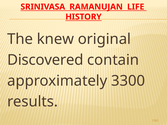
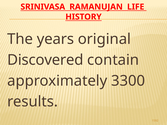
knew: knew -> years
